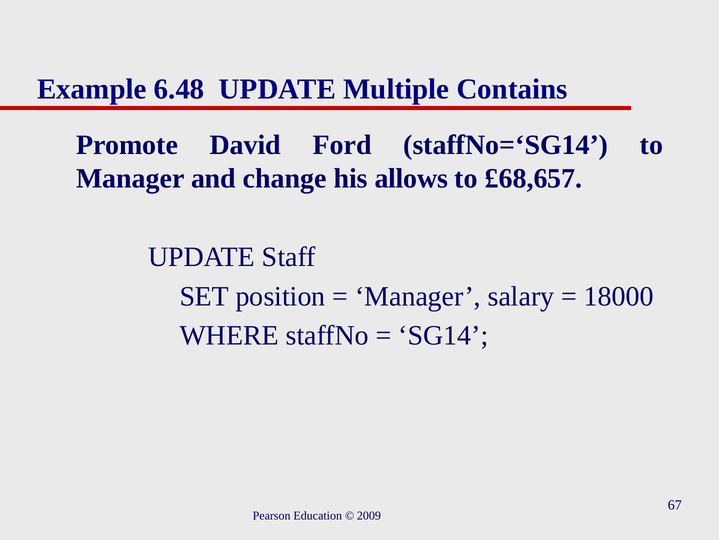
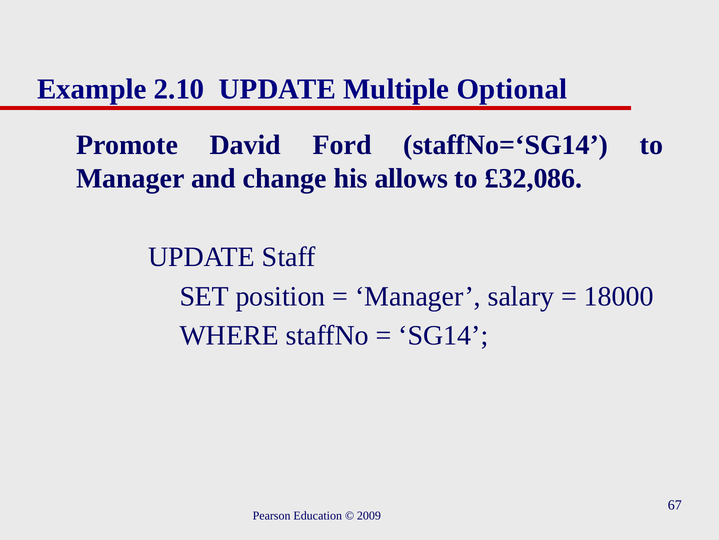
6.48: 6.48 -> 2.10
Contains: Contains -> Optional
£68,657: £68,657 -> £32,086
